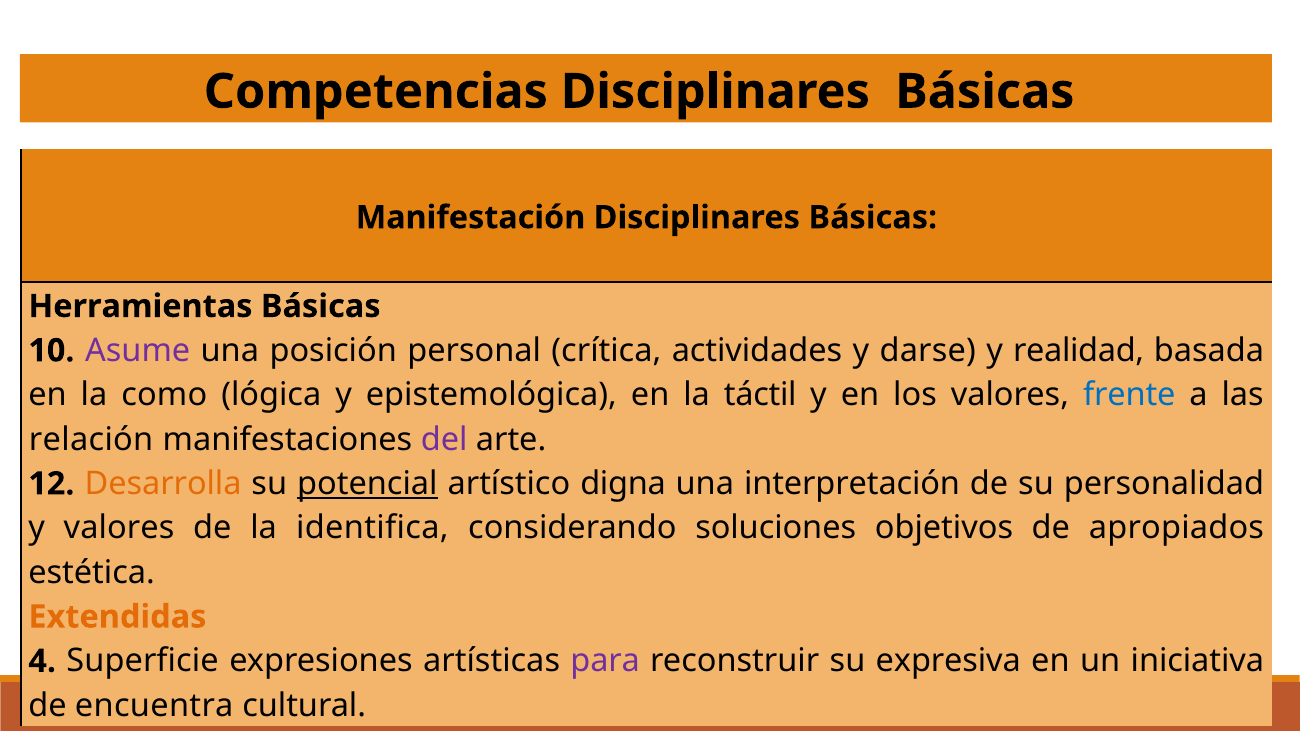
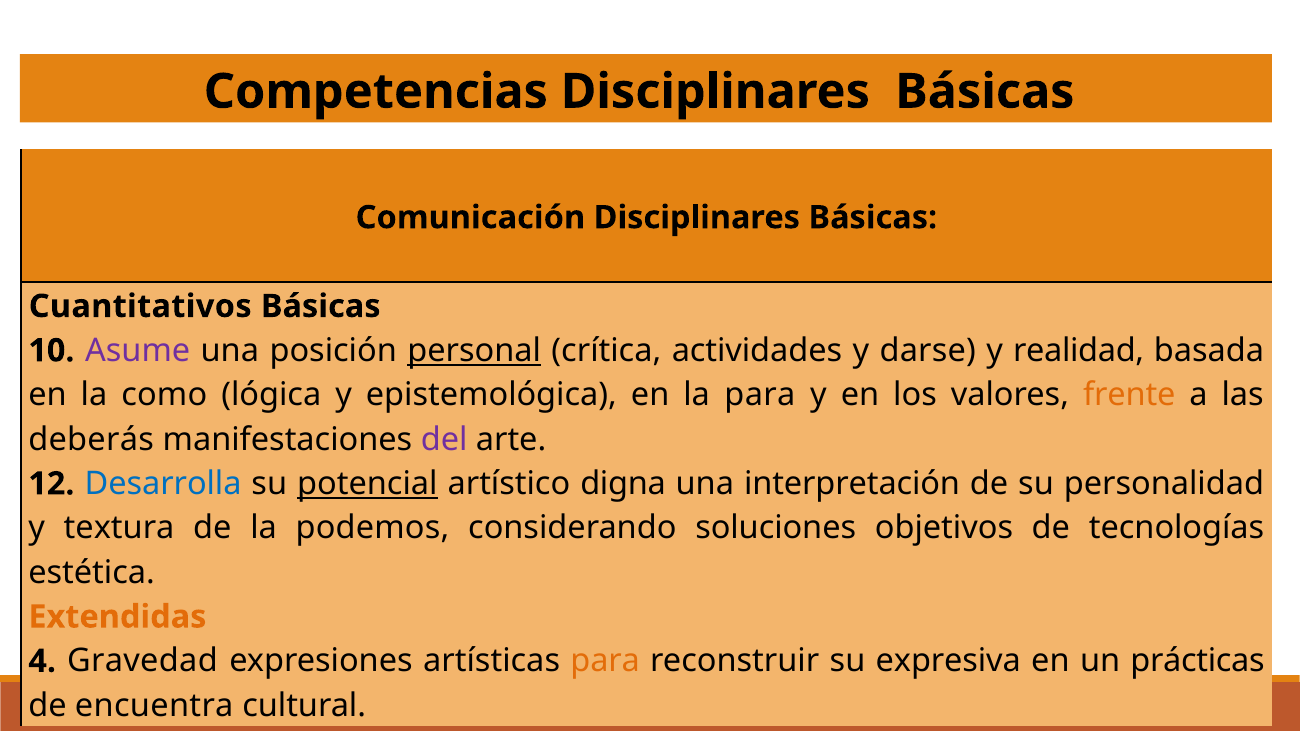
Manifestación: Manifestación -> Comunicación
Herramientas: Herramientas -> Cuantitativos
personal underline: none -> present
la táctil: táctil -> para
frente colour: blue -> orange
relación: relación -> deberás
Desarrolla colour: orange -> blue
y valores: valores -> textura
identifica: identifica -> podemos
apropiados: apropiados -> tecnologías
Superficie: Superficie -> Gravedad
para at (605, 661) colour: purple -> orange
iniciativa: iniciativa -> prácticas
